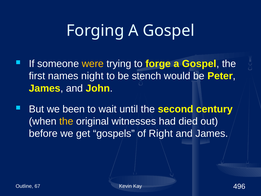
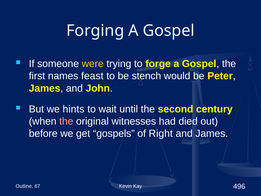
night: night -> feast
been: been -> hints
the at (66, 121) colour: yellow -> pink
